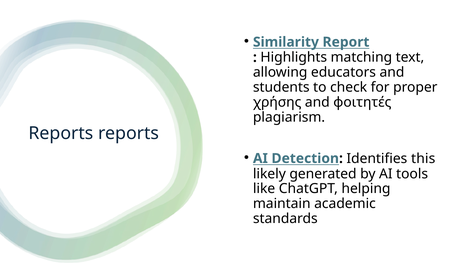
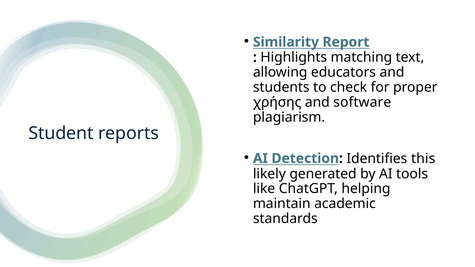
φοιτητές: φοιτητές -> software
Reports at (61, 133): Reports -> Student
